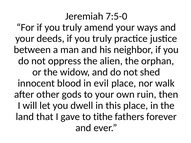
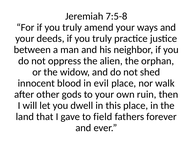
7:5-0: 7:5-0 -> 7:5-8
tithe: tithe -> field
